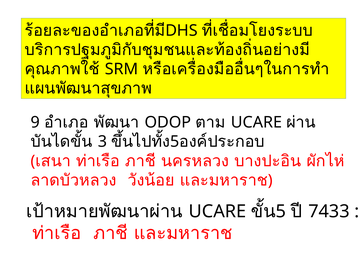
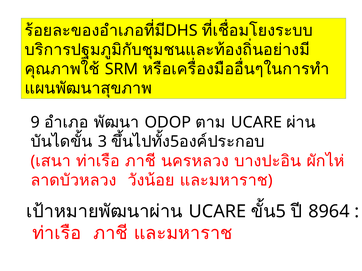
7433: 7433 -> 8964
